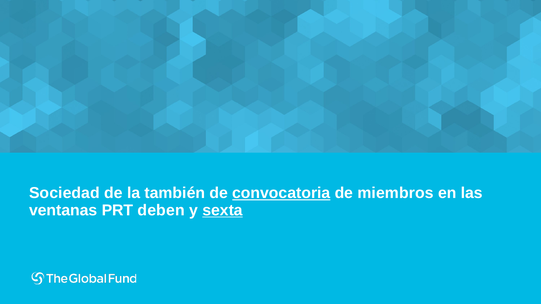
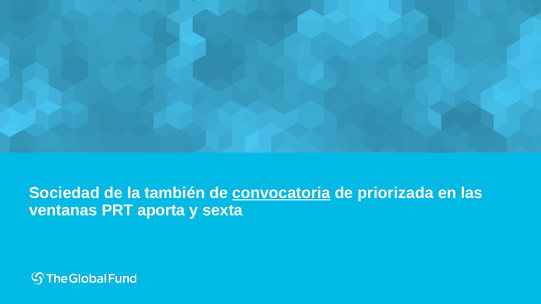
miembros: miembros -> priorizada
deben: deben -> aporta
sexta underline: present -> none
